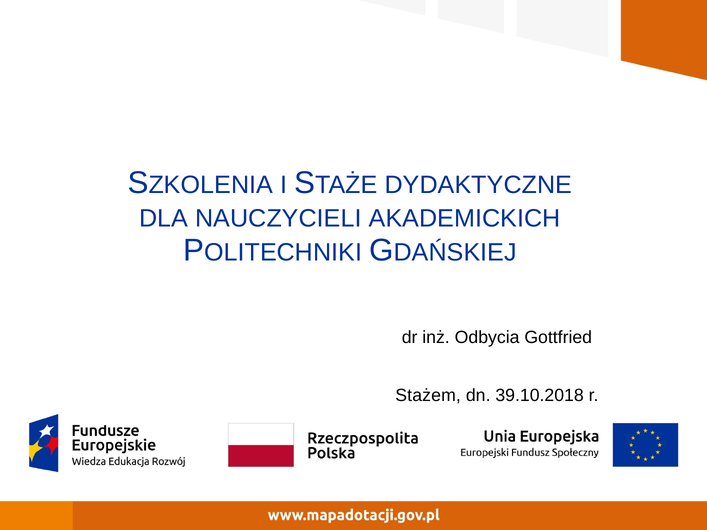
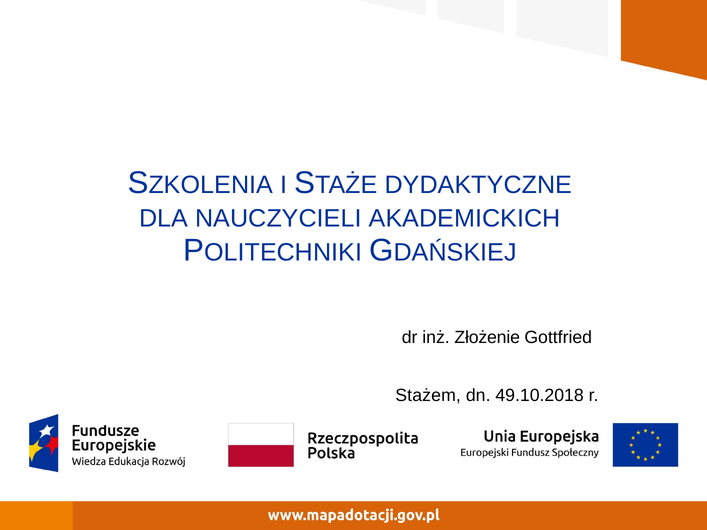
Odbycia: Odbycia -> Złożenie
39.10.2018: 39.10.2018 -> 49.10.2018
